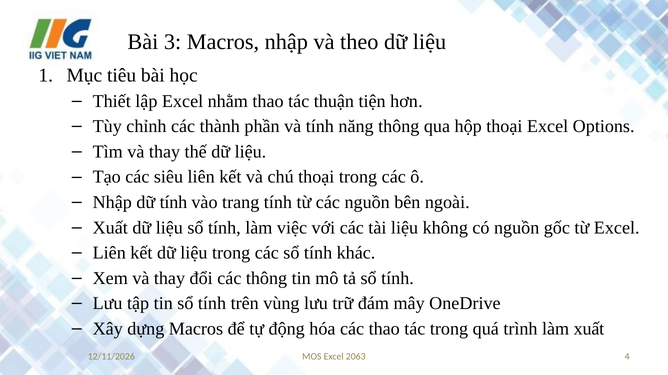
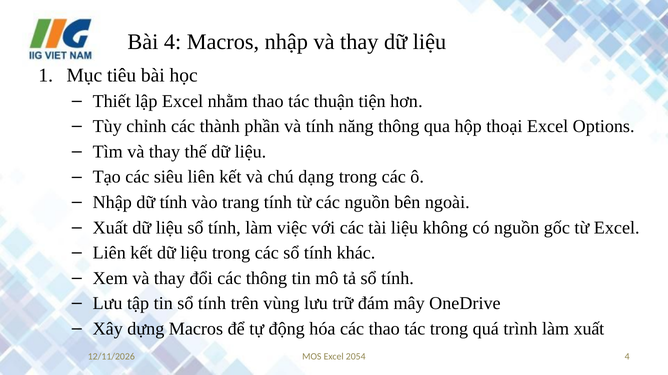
Bài 3: 3 -> 4
nhập và theo: theo -> thay
chú thoại: thoại -> dạng
2063: 2063 -> 2054
